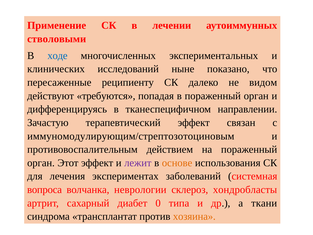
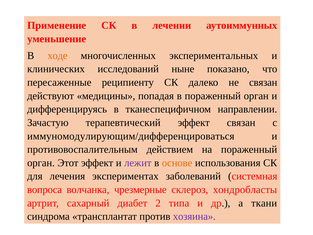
стволовыми: стволовыми -> уменьшение
ходе colour: blue -> orange
не видом: видом -> связан
требуются: требуются -> медицины
иммуномодулирующим/стрептозотоциновым: иммуномодулирующим/стрептозотоциновым -> иммуномодулирующим/дифференцироваться
неврологии: неврологии -> чрезмерные
0: 0 -> 2
хозяина colour: orange -> purple
